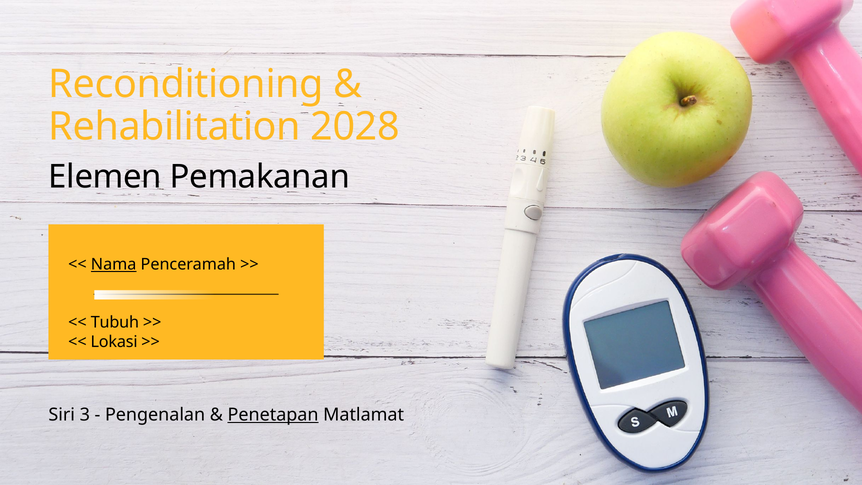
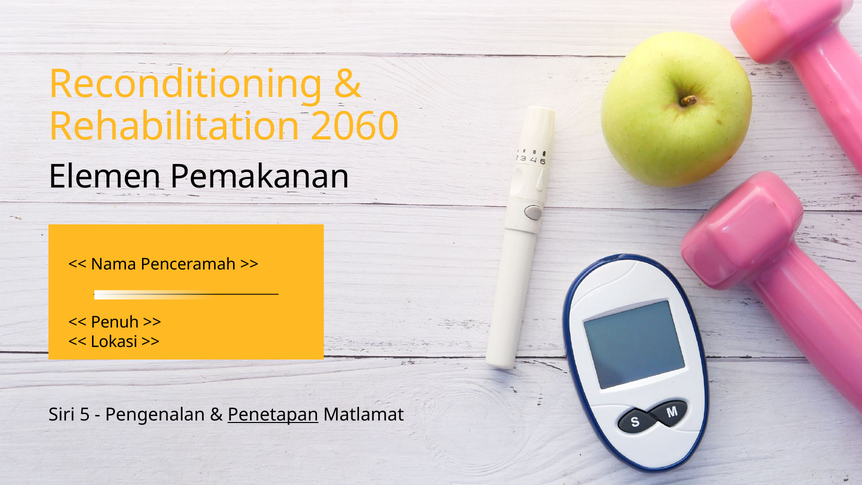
2028: 2028 -> 2060
Nama underline: present -> none
Tubuh: Tubuh -> Penuh
3: 3 -> 5
